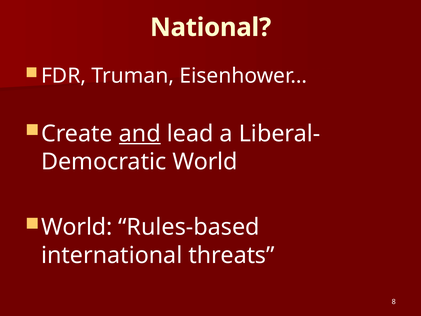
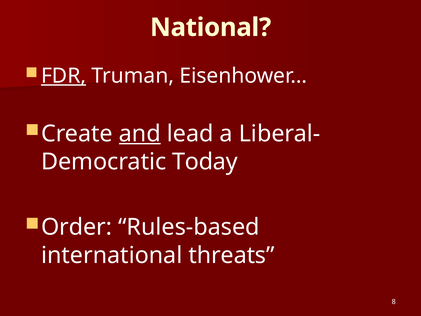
FDR underline: none -> present
World at (205, 162): World -> Today
World at (77, 227): World -> Order
